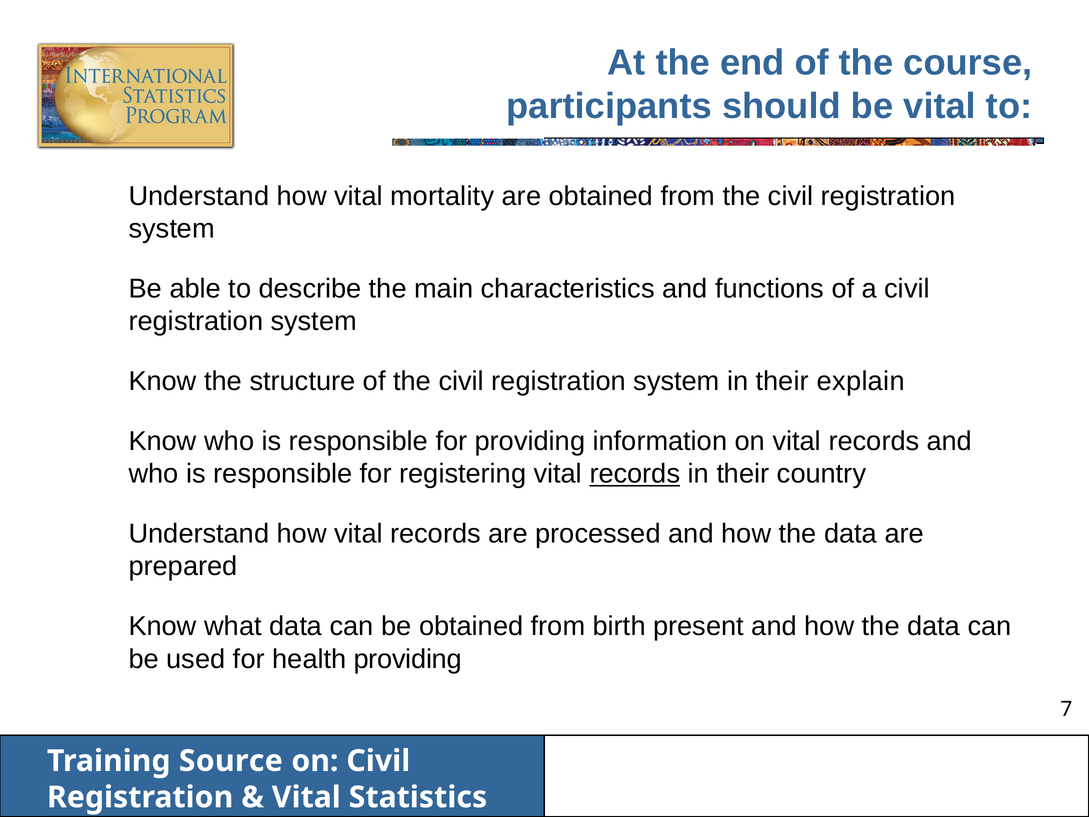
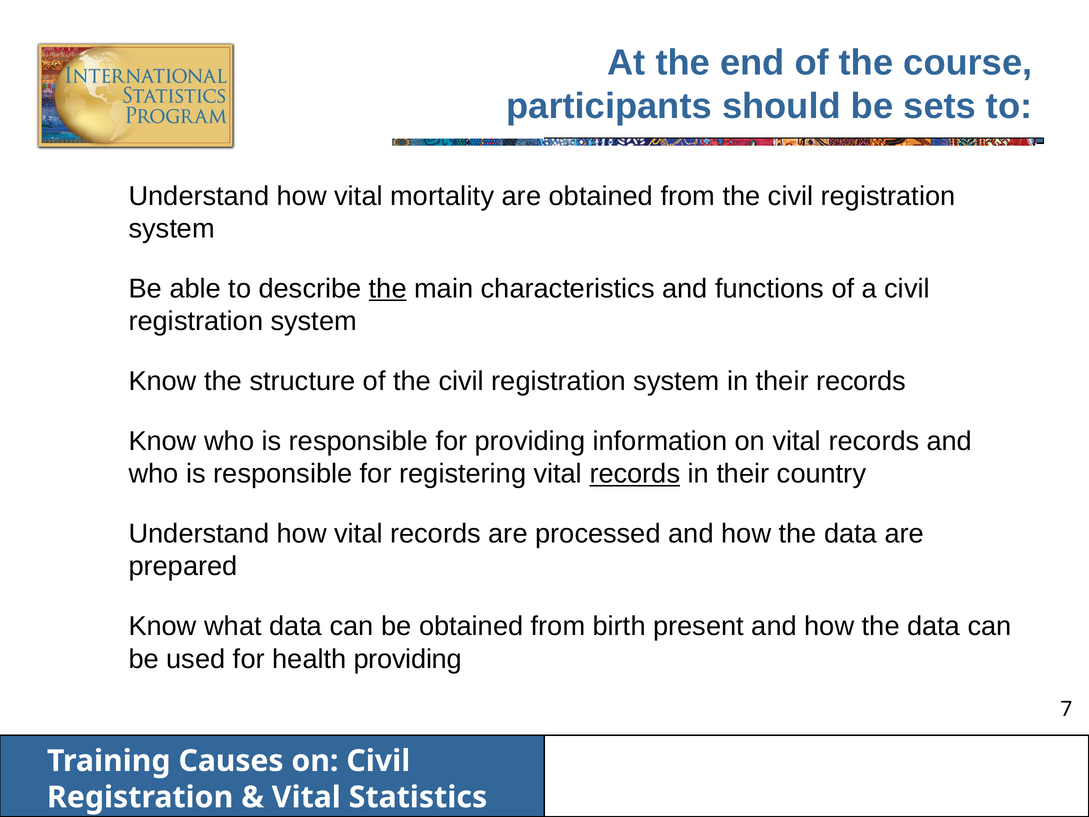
be vital: vital -> sets
the at (388, 289) underline: none -> present
their explain: explain -> records
Source: Source -> Causes
